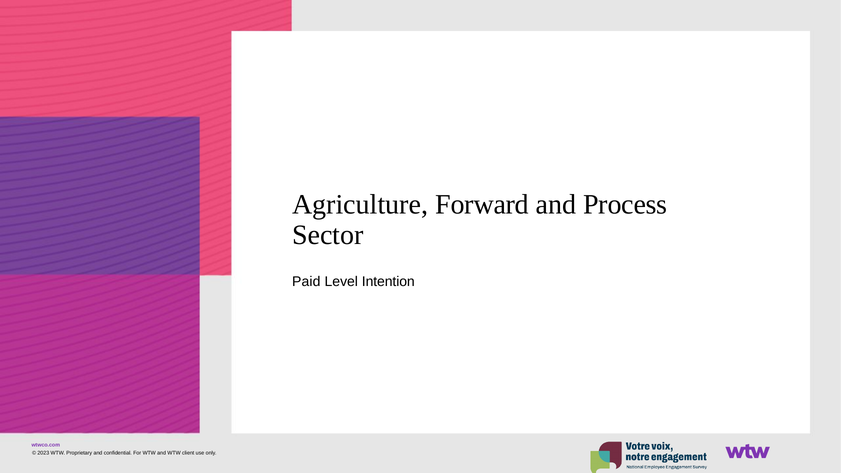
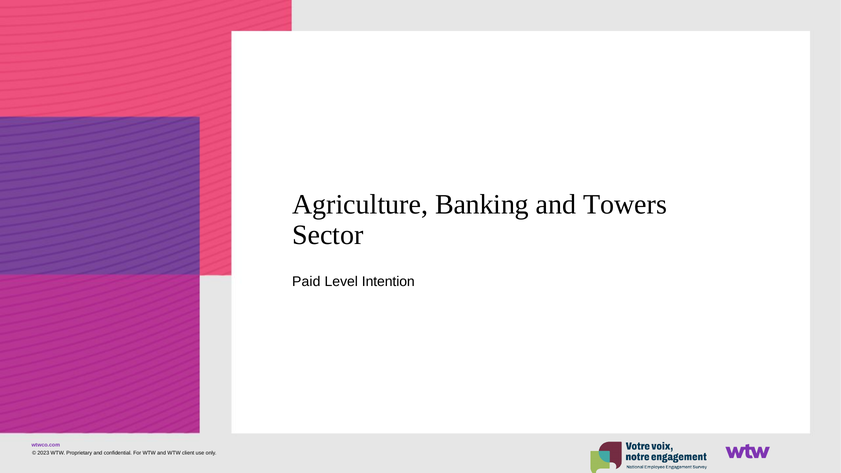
Forward: Forward -> Banking
Process: Process -> Towers
